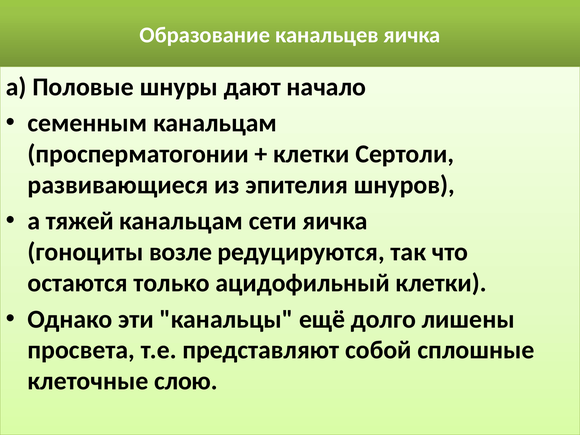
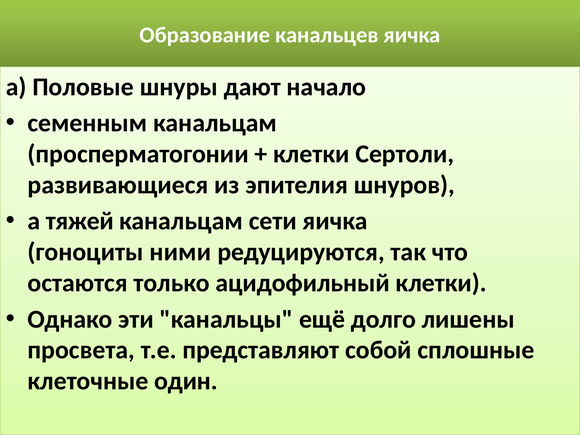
возле: возле -> ними
слою: слою -> один
